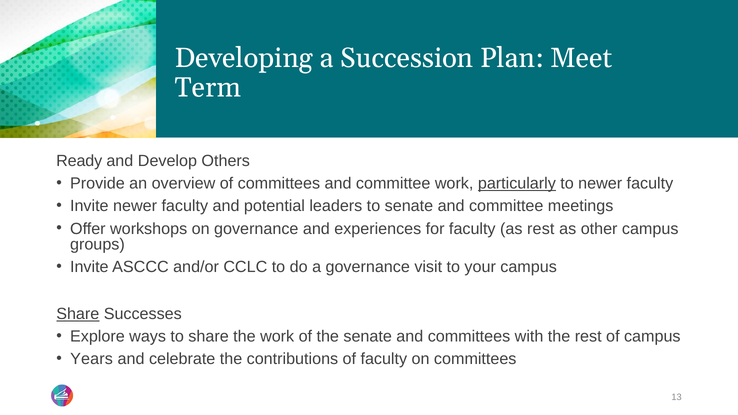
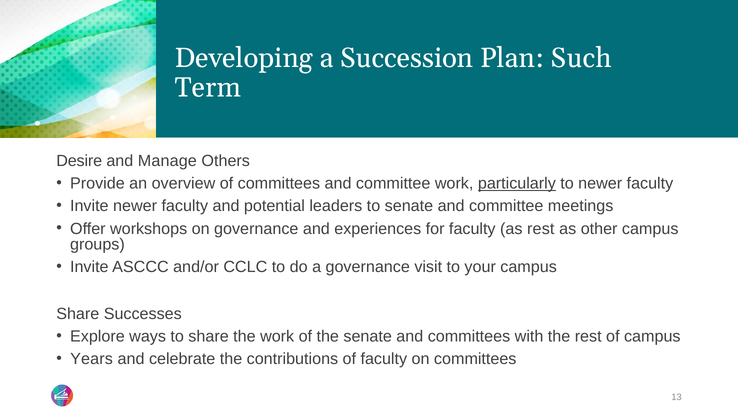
Meet: Meet -> Such
Ready: Ready -> Desire
Develop: Develop -> Manage
Share at (78, 314) underline: present -> none
